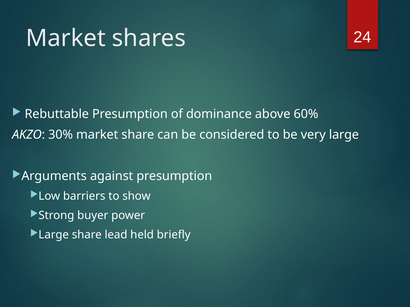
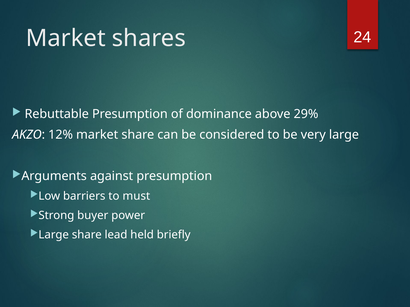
60%: 60% -> 29%
30%: 30% -> 12%
show: show -> must
